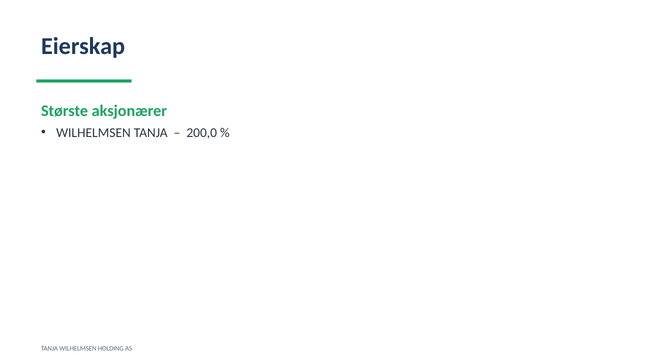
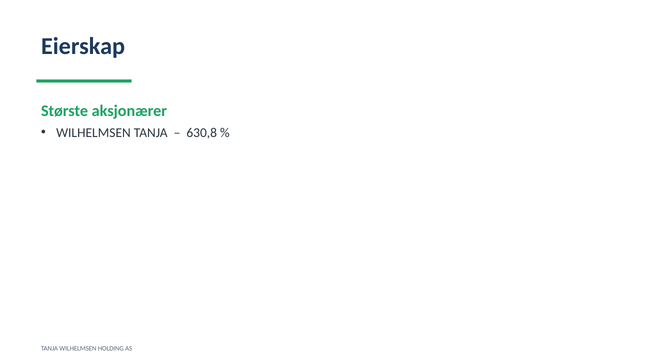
200,0: 200,0 -> 630,8
